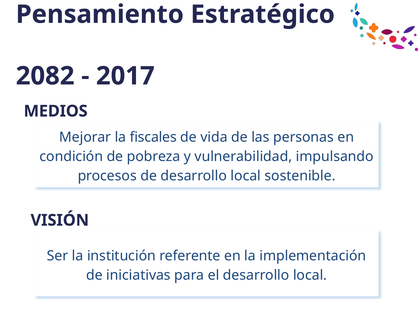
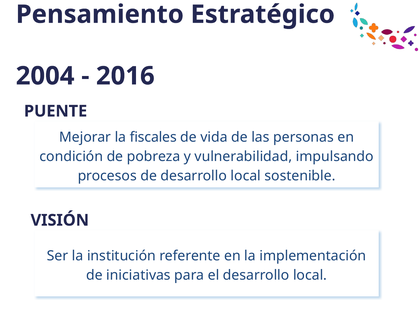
2082: 2082 -> 2004
2017: 2017 -> 2016
MEDIOS: MEDIOS -> PUENTE
